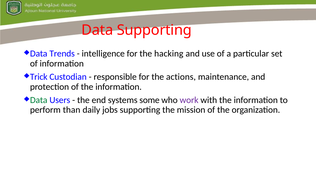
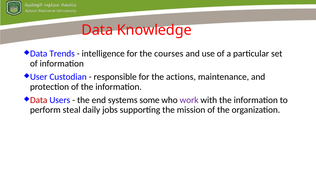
Data Supporting: Supporting -> Knowledge
hacking: hacking -> courses
Trick: Trick -> User
Data at (39, 100) colour: green -> red
than: than -> steal
